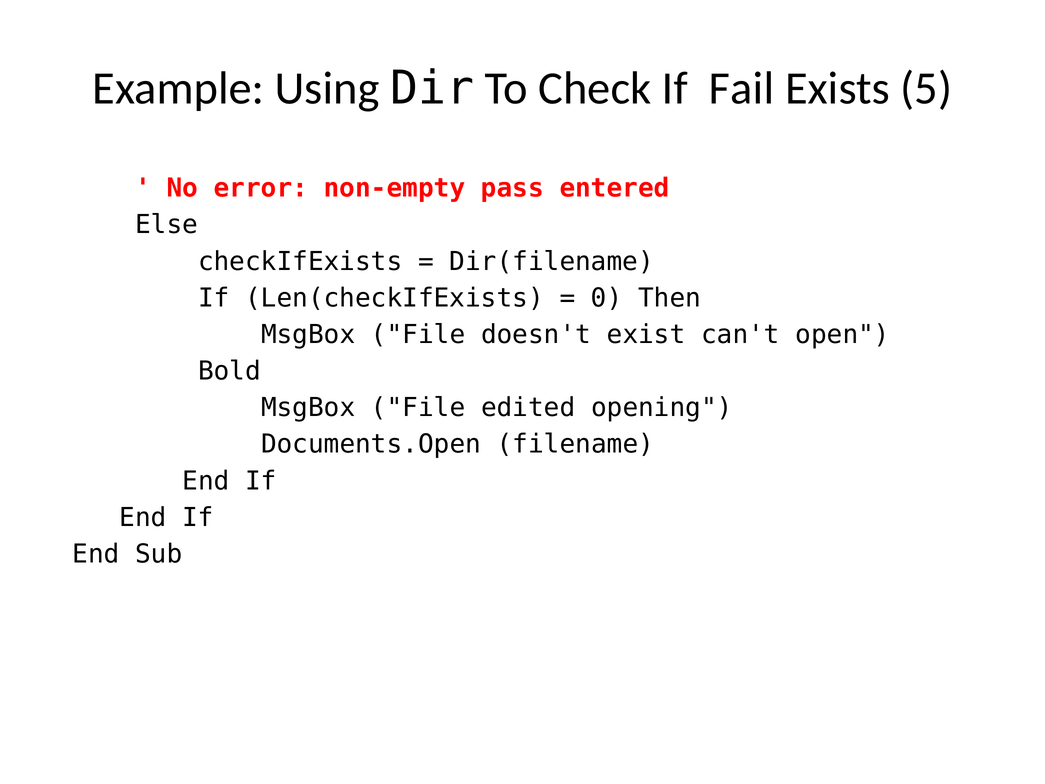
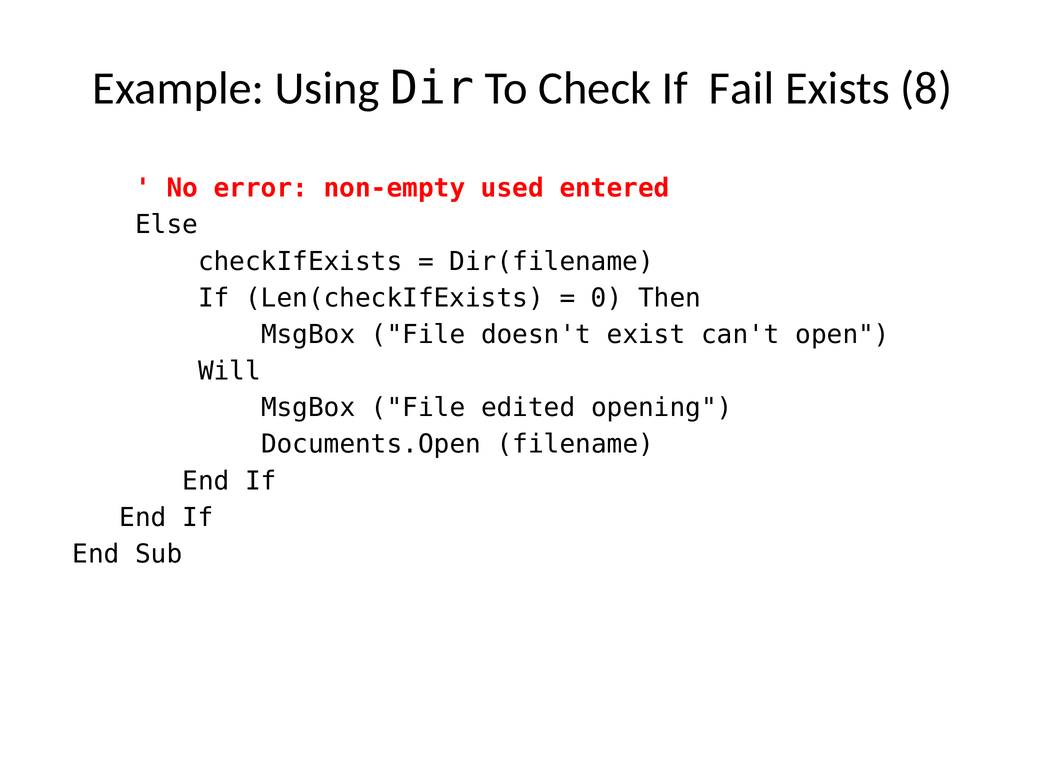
5: 5 -> 8
pass: pass -> used
Bold: Bold -> Will
